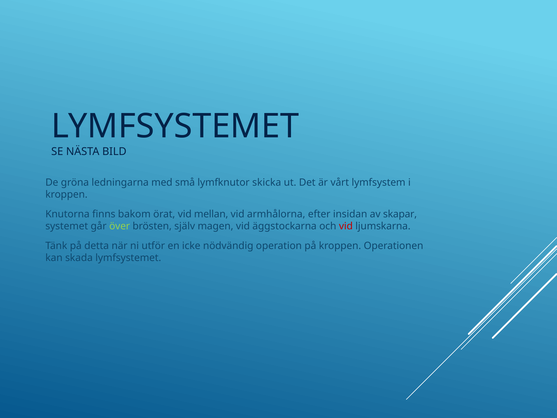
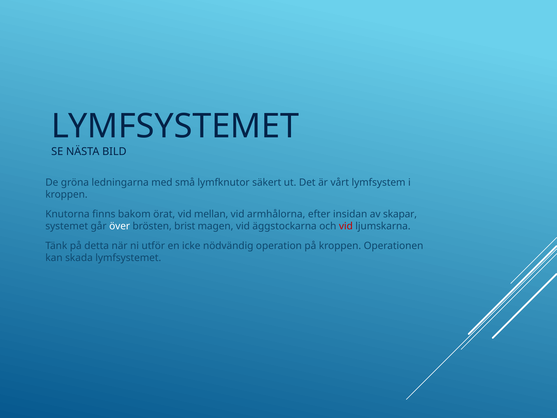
skicka: skicka -> säkert
över colour: light green -> white
själv: själv -> brist
